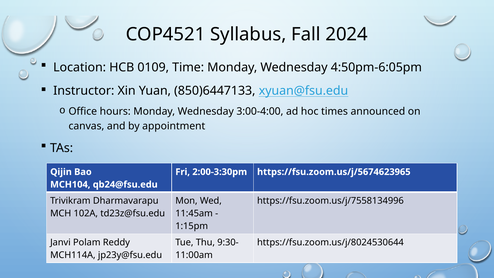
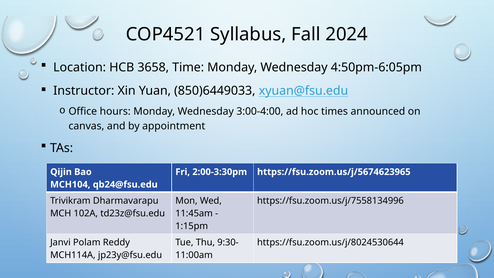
0109: 0109 -> 3658
850)6447133: 850)6447133 -> 850)6449033
